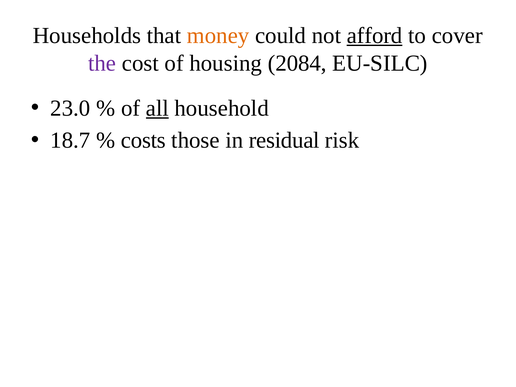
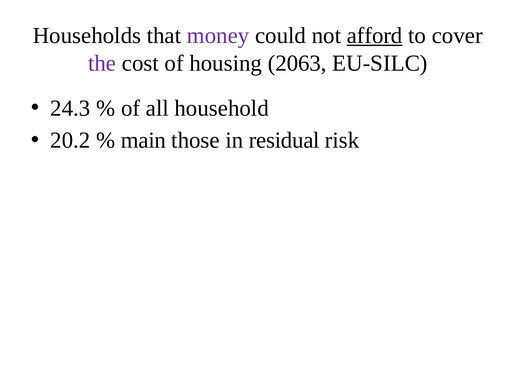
money colour: orange -> purple
2084: 2084 -> 2063
23.0: 23.0 -> 24.3
all underline: present -> none
18.7: 18.7 -> 20.2
costs: costs -> main
